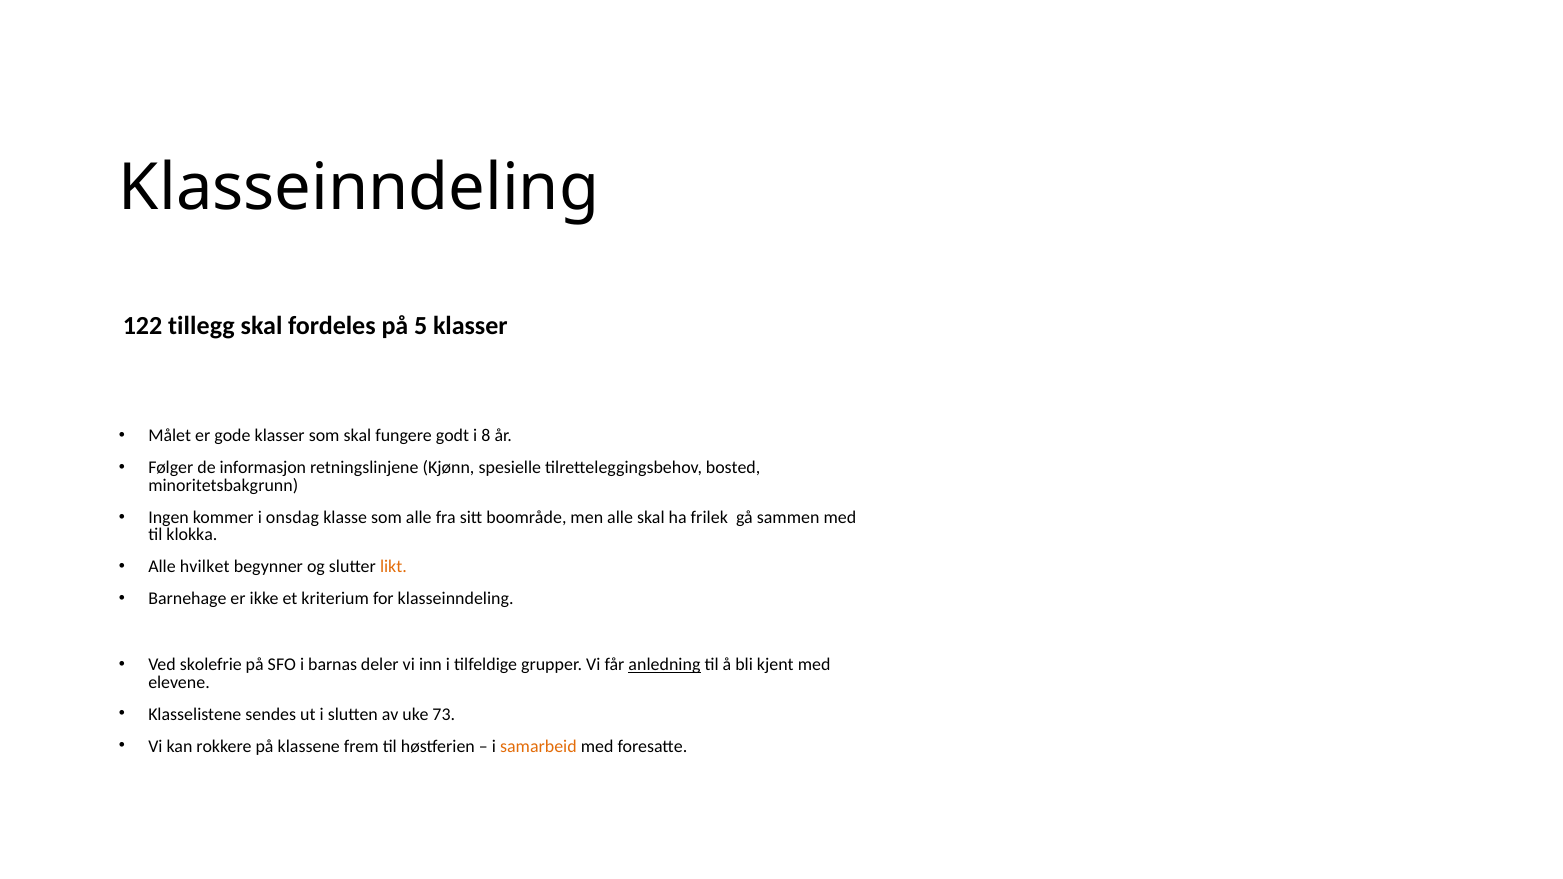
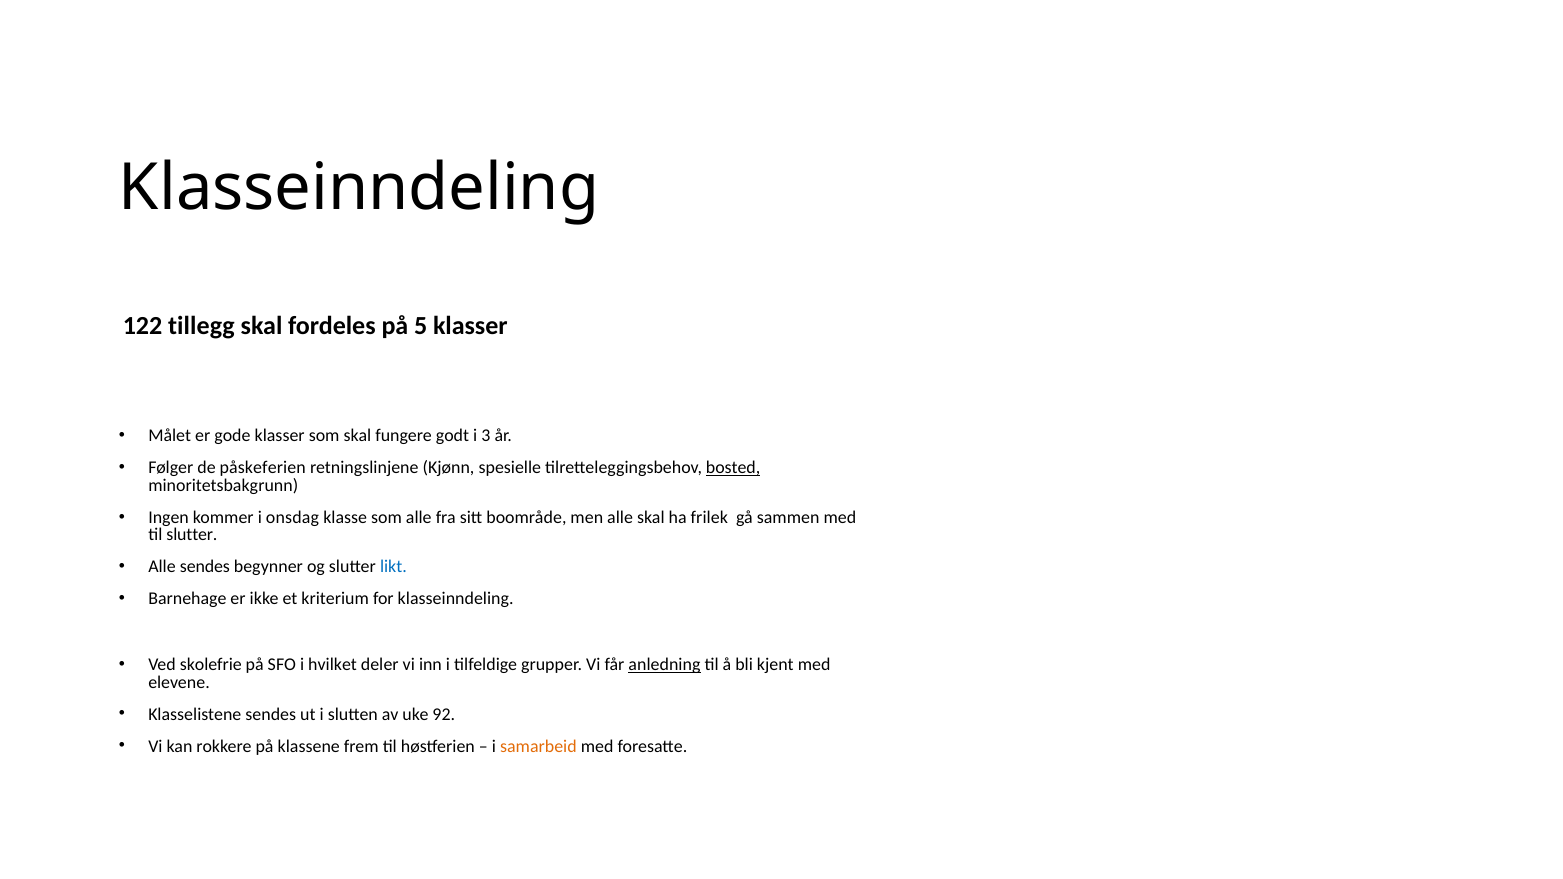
8: 8 -> 3
informasjon: informasjon -> påskeferien
bosted underline: none -> present
til klokka: klokka -> slutter
Alle hvilket: hvilket -> sendes
likt colour: orange -> blue
barnas: barnas -> hvilket
73: 73 -> 92
